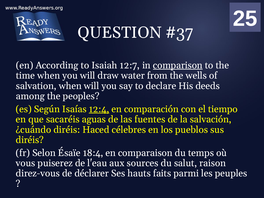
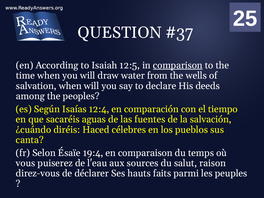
12:7: 12:7 -> 12:5
12:4 underline: present -> none
diréis at (30, 140): diréis -> canta
18:4: 18:4 -> 19:4
